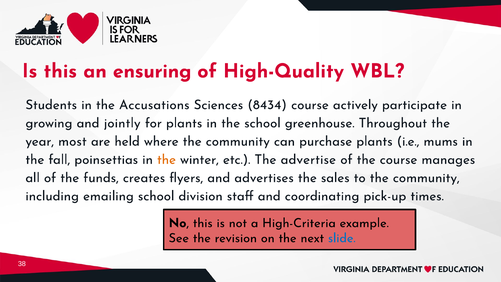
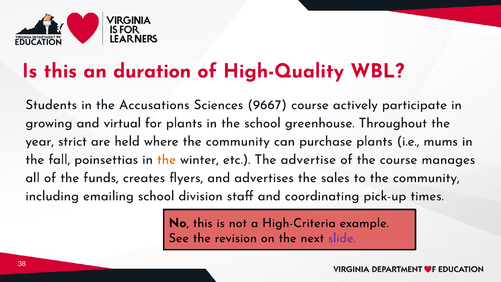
ensuring: ensuring -> duration
8434: 8434 -> 9667
jointly: jointly -> virtual
most: most -> strict
slide colour: blue -> purple
